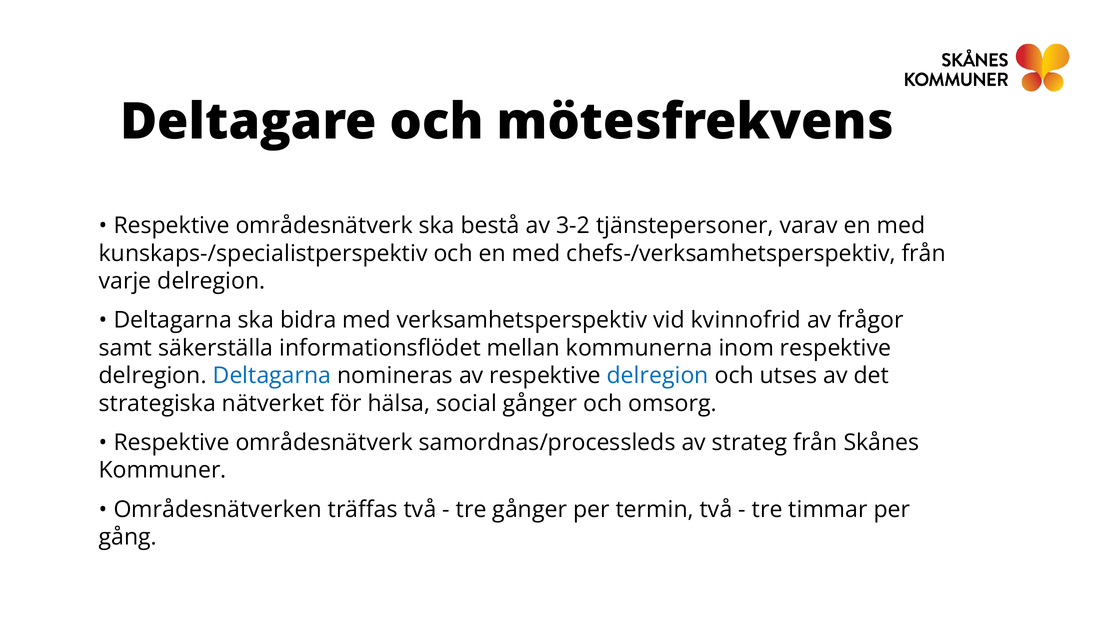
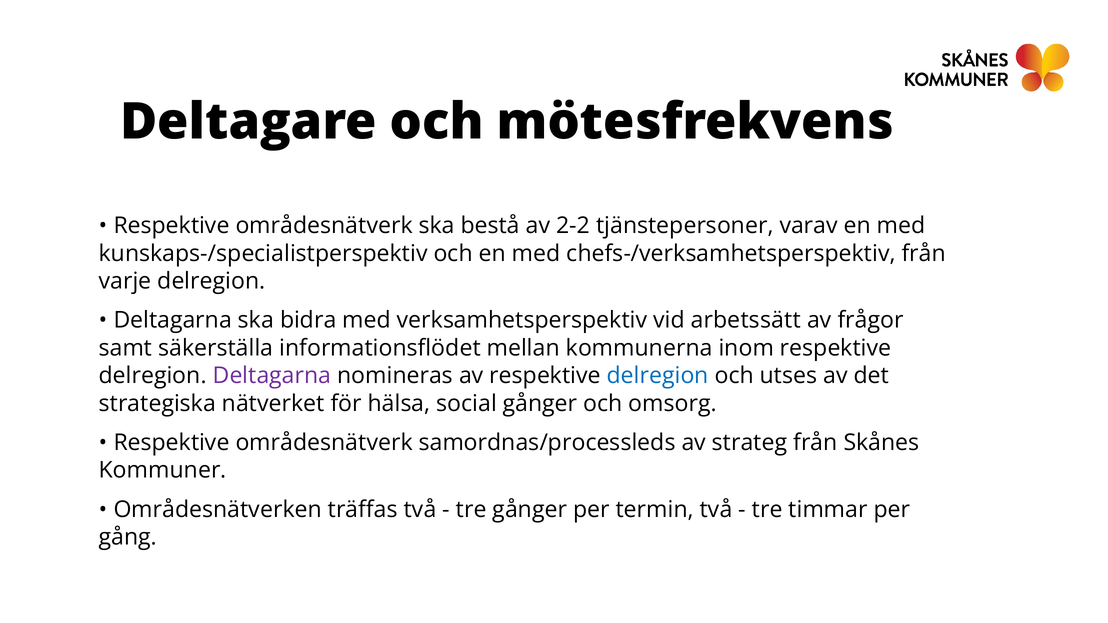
3-2: 3-2 -> 2-2
kvinnofrid: kvinnofrid -> arbetssätt
Deltagarna at (272, 376) colour: blue -> purple
